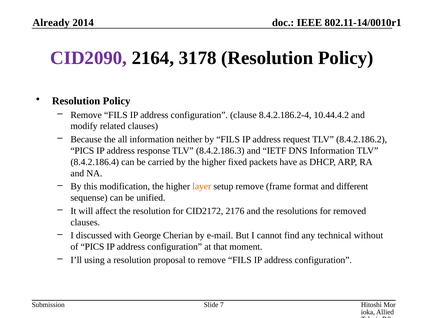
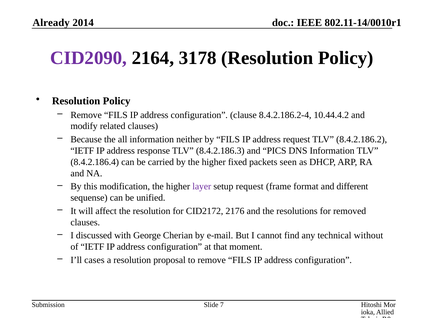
PICS at (82, 151): PICS -> IETF
IETF: IETF -> PICS
have: have -> seen
layer colour: orange -> purple
setup remove: remove -> request
of PICS: PICS -> IETF
using: using -> cases
